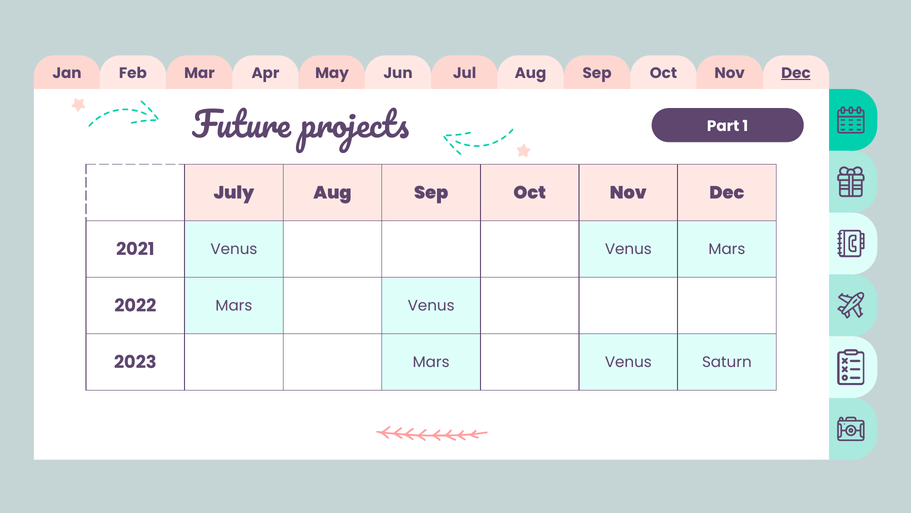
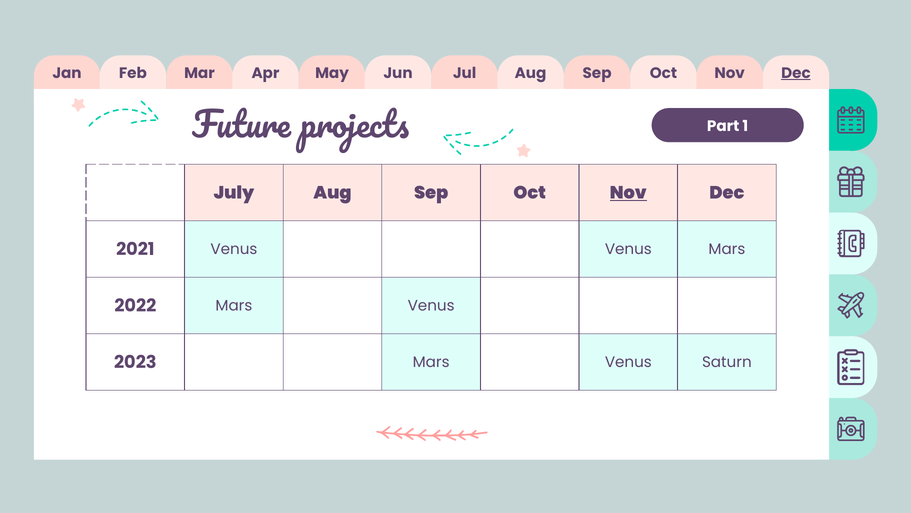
Nov at (628, 193) underline: none -> present
